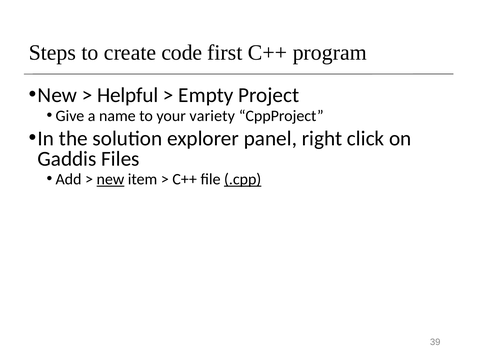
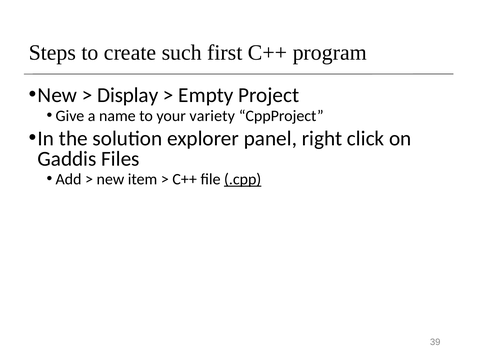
code: code -> such
Helpful: Helpful -> Display
new at (110, 180) underline: present -> none
